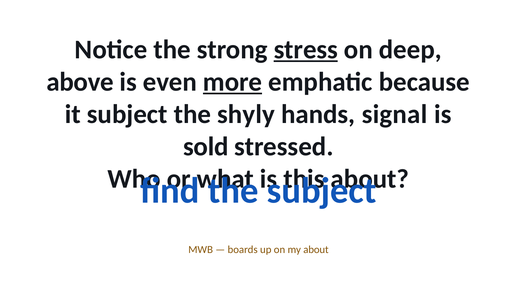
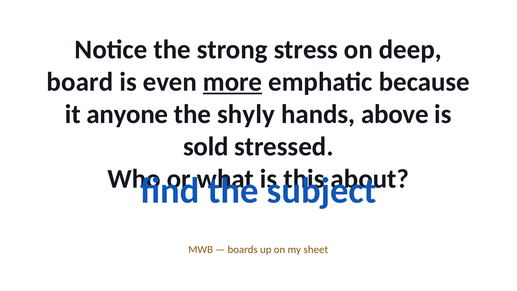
stress underline: present -> none
above: above -> board
it subject: subject -> anyone
signal: signal -> above
my about: about -> sheet
